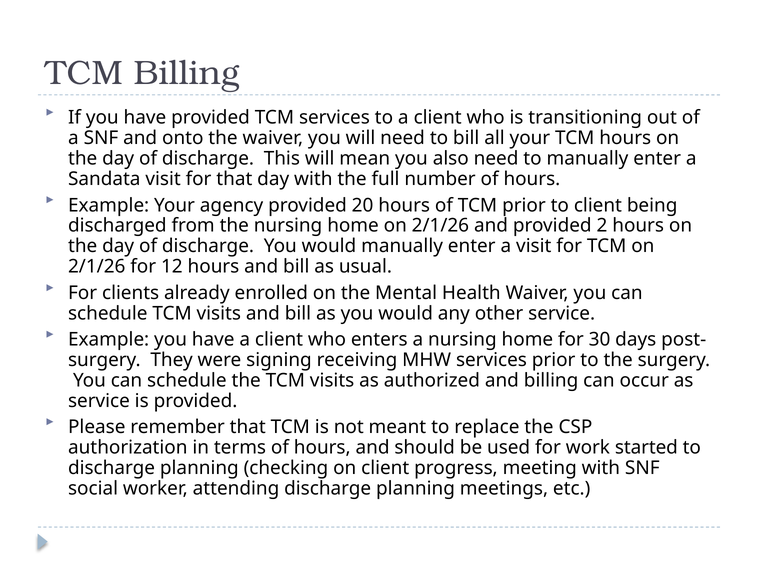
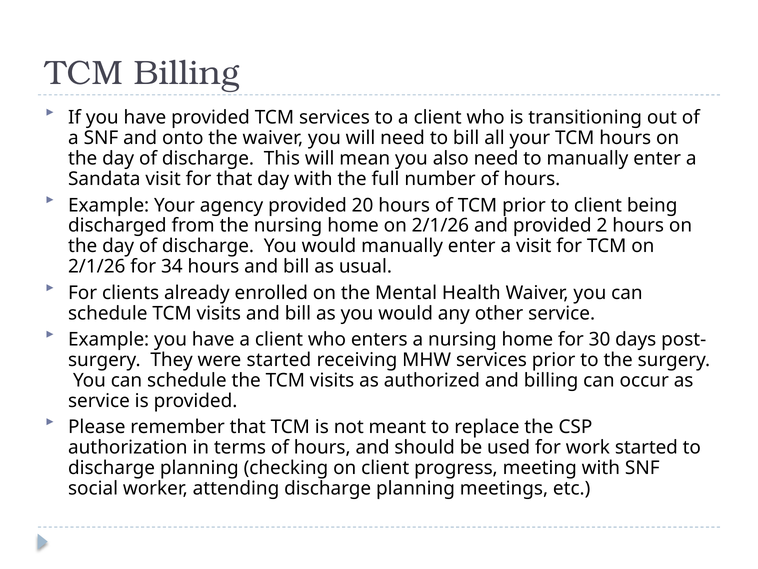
12: 12 -> 34
were signing: signing -> started
